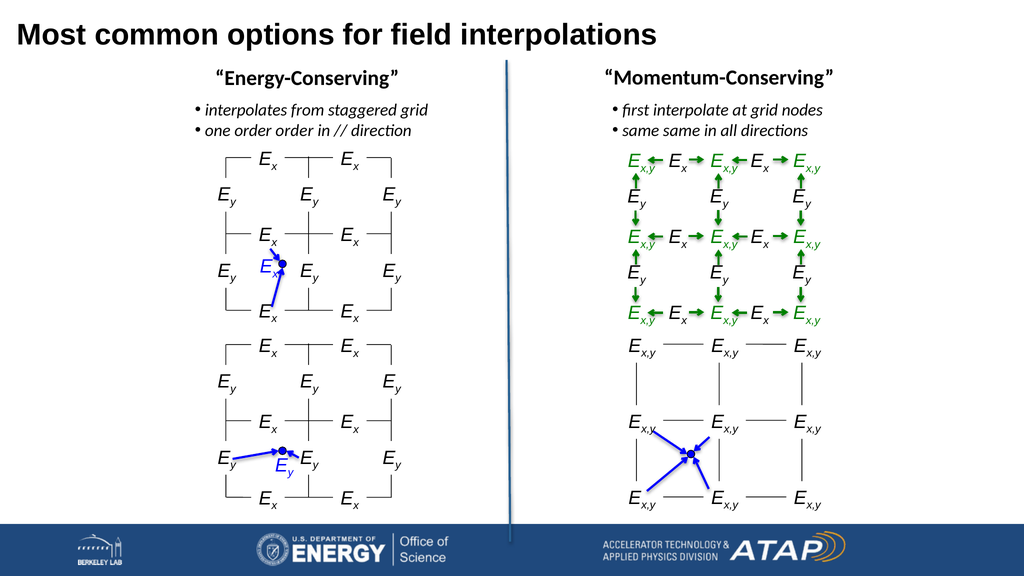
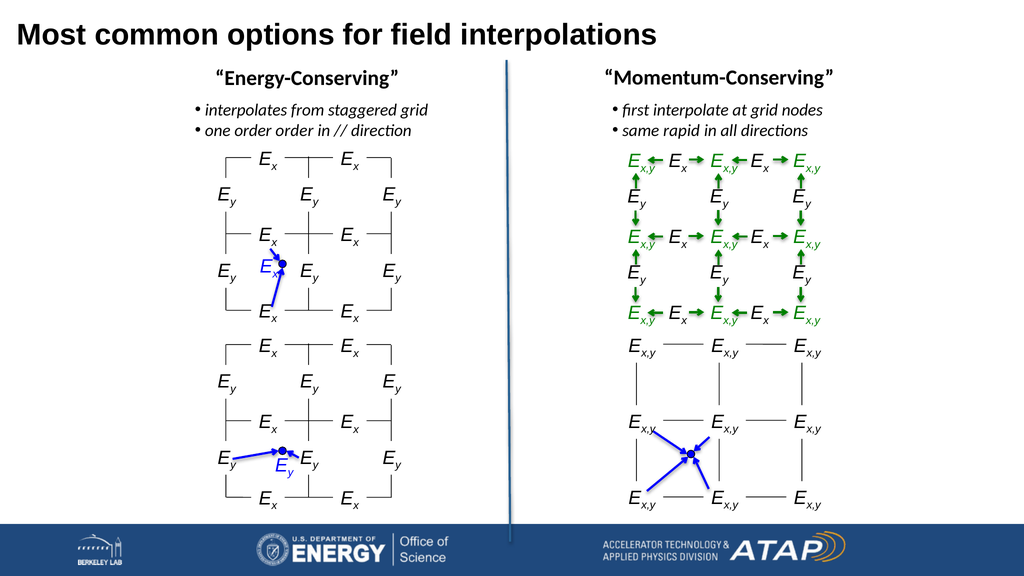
same same: same -> rapid
